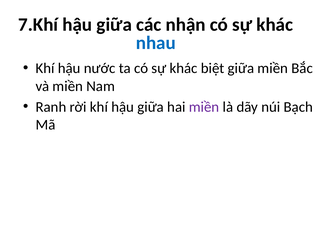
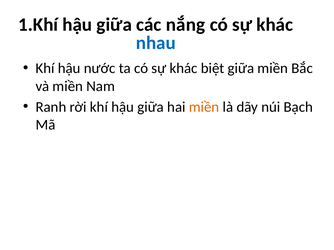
7.Khí: 7.Khí -> 1.Khí
nhận: nhận -> nắng
miền at (204, 107) colour: purple -> orange
